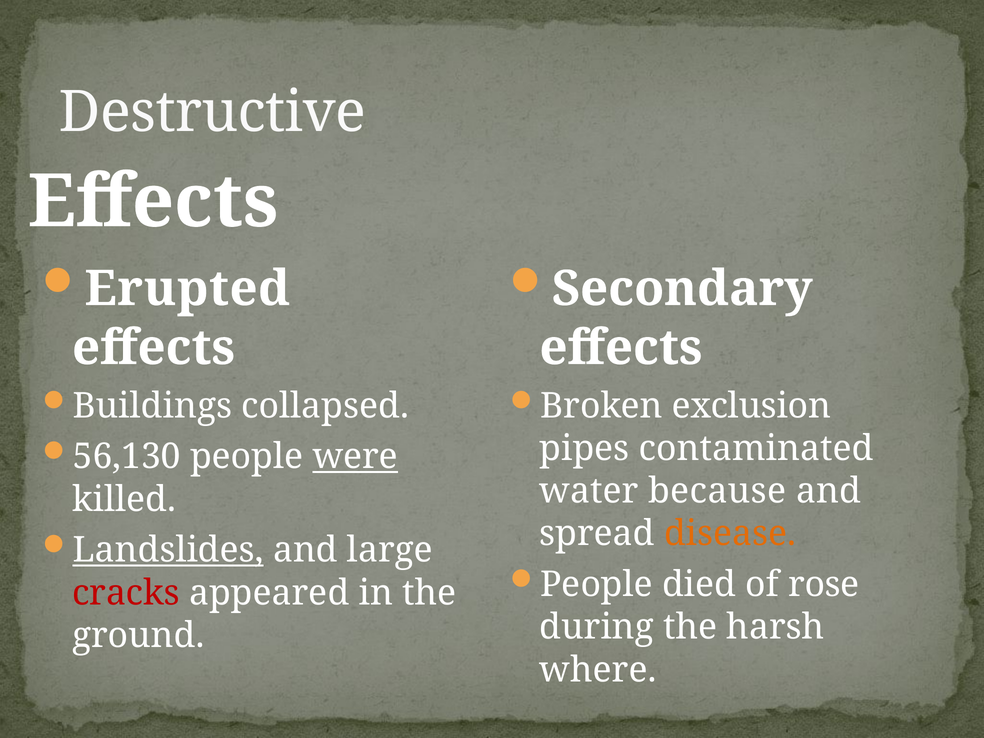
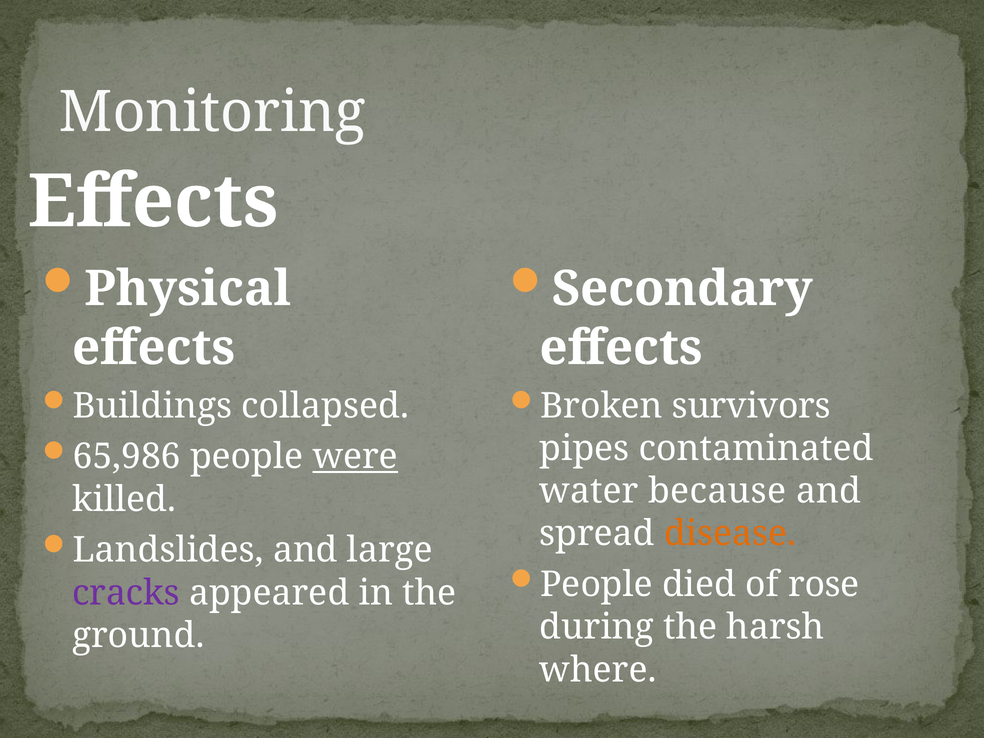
Destructive: Destructive -> Monitoring
Erupted: Erupted -> Physical
exclusion: exclusion -> survivors
56,130: 56,130 -> 65,986
Landslides underline: present -> none
cracks colour: red -> purple
